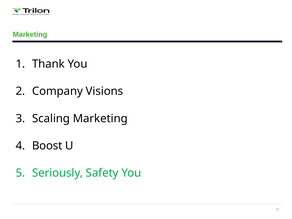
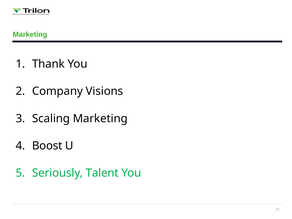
Safety: Safety -> Talent
